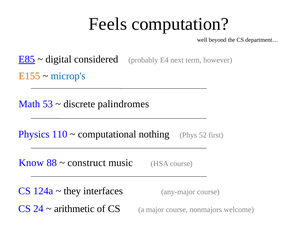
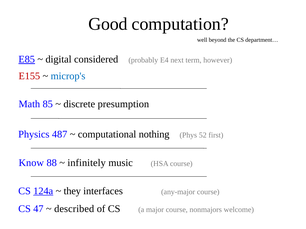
Feels: Feels -> Good
E155 colour: orange -> red
53: 53 -> 85
palindromes: palindromes -> presumption
110: 110 -> 487
construct: construct -> infinitely
124a underline: none -> present
24: 24 -> 47
arithmetic: arithmetic -> described
